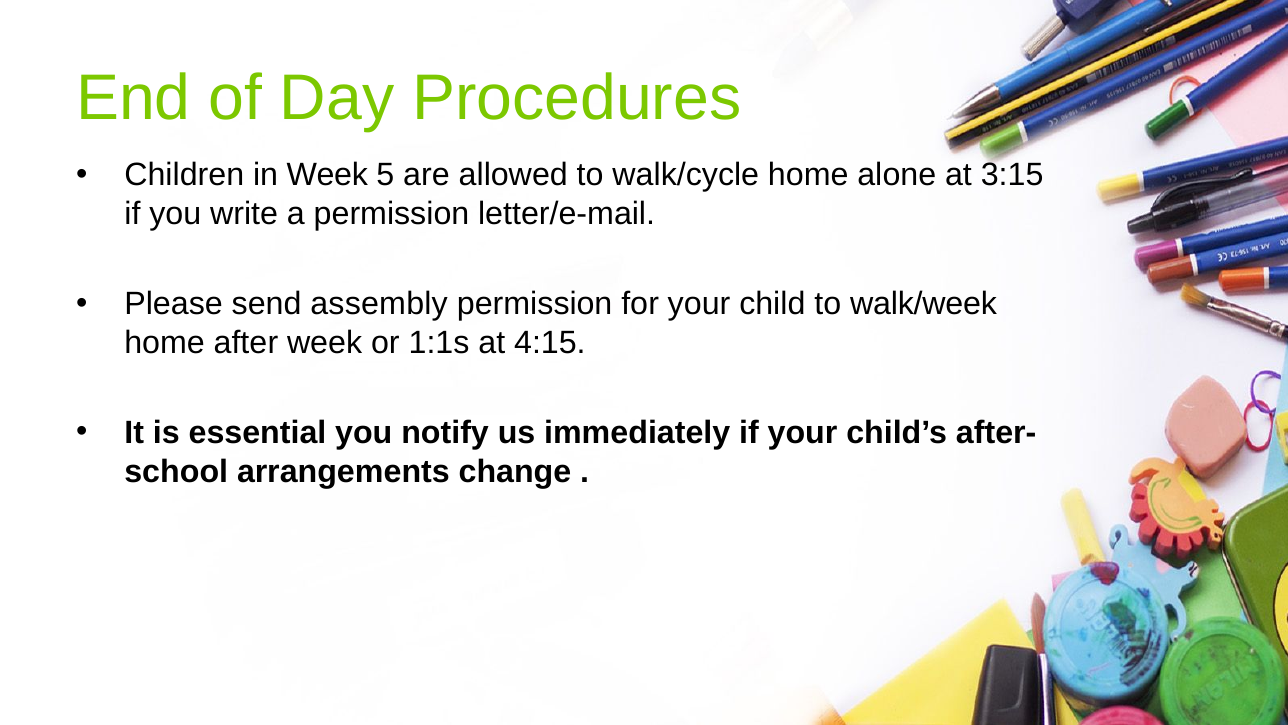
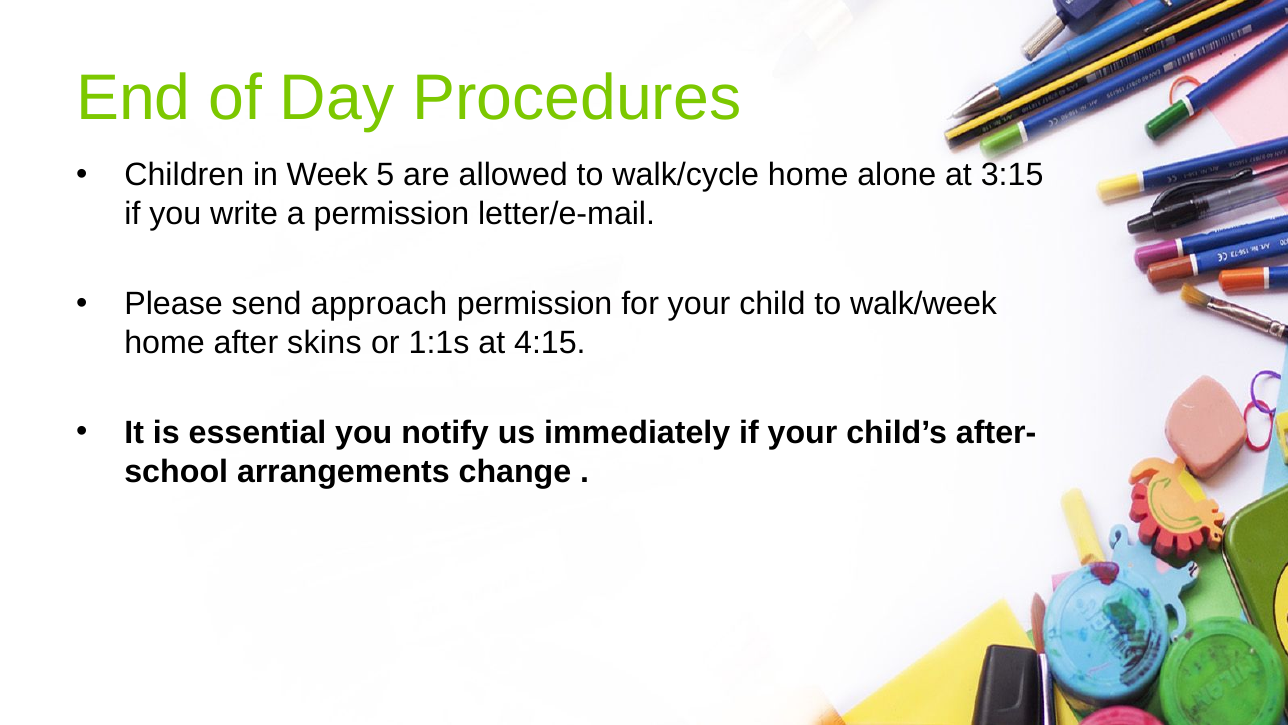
assembly: assembly -> approach
after week: week -> skins
